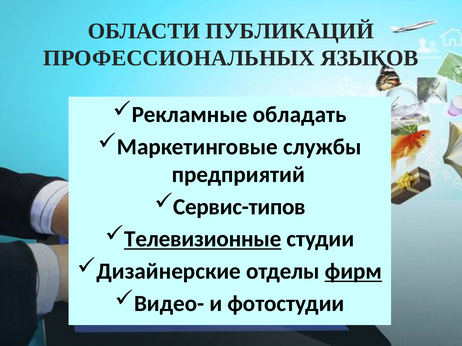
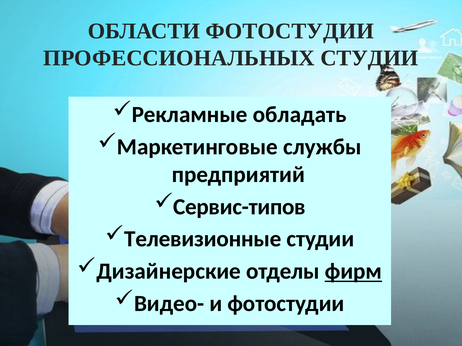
ОБЛАСТИ ПУБЛИКАЦИЙ: ПУБЛИКАЦИЙ -> ФОТОСТУДИИ
ПРОФЕССИОНАЛЬНЫХ ЯЗЫКОВ: ЯЗЫКОВ -> СТУДИИ
Телевизионные underline: present -> none
